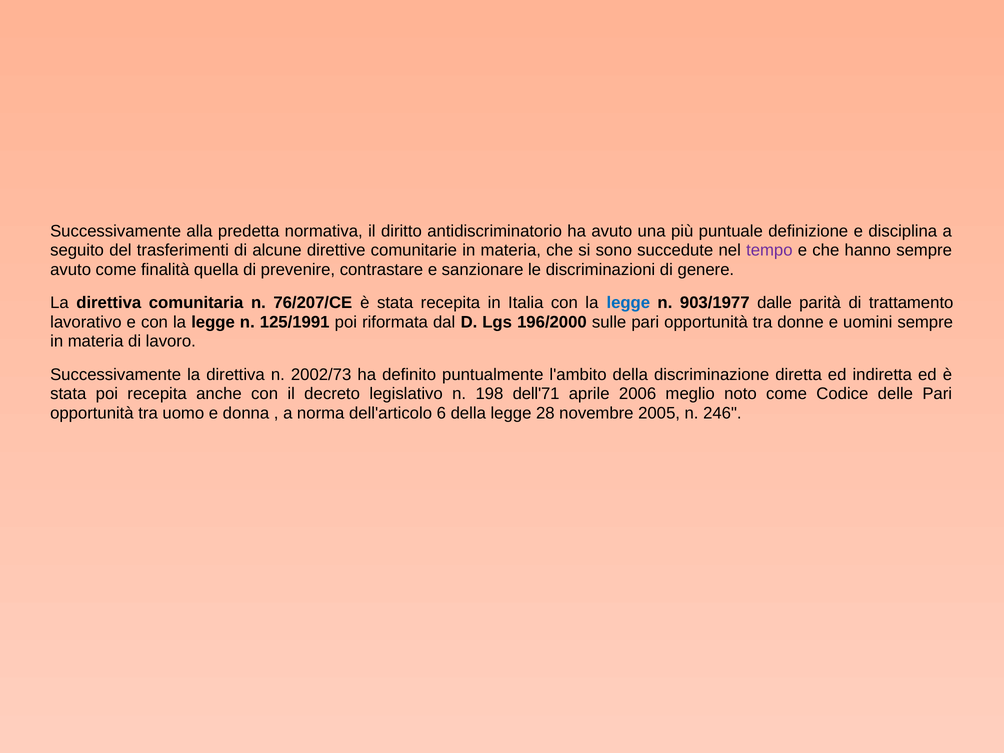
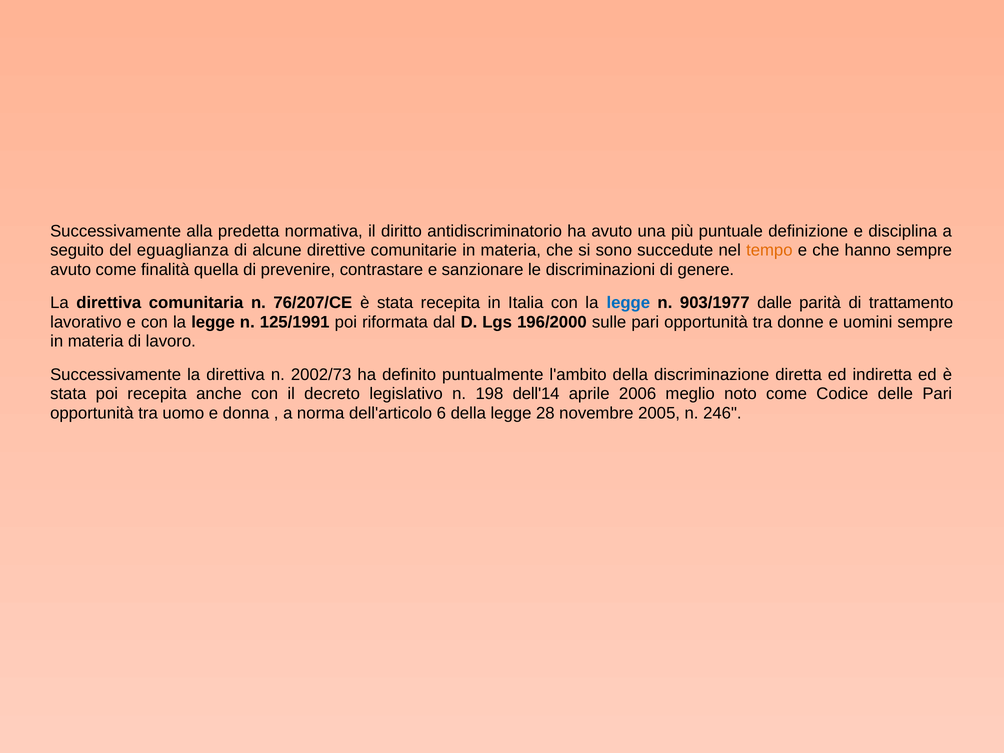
trasferimenti: trasferimenti -> eguaglianza
tempo colour: purple -> orange
dell'71: dell'71 -> dell'14
